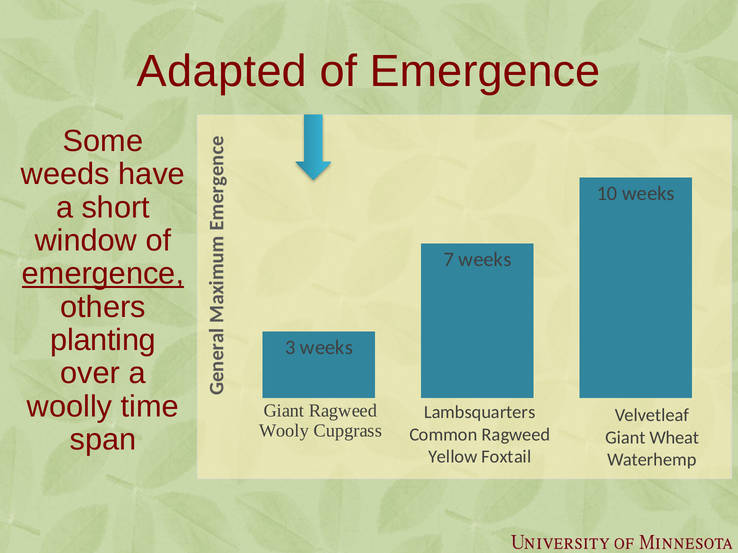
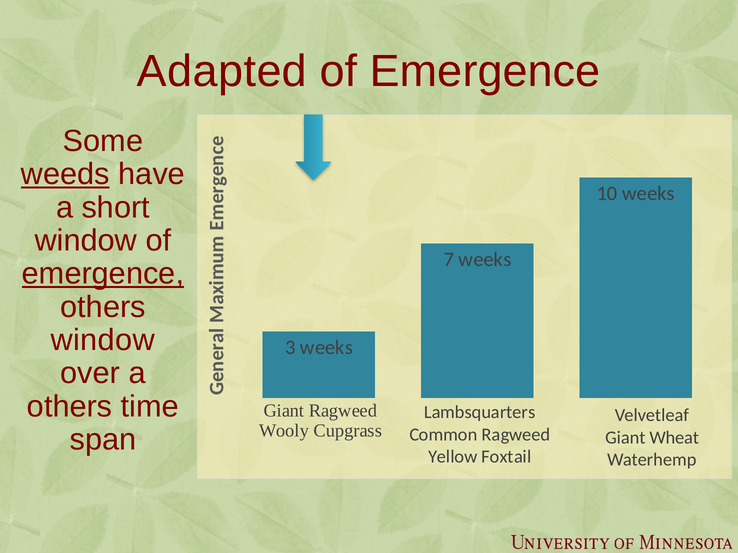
weeds underline: none -> present
planting at (103, 340): planting -> window
woolly at (70, 407): woolly -> others
